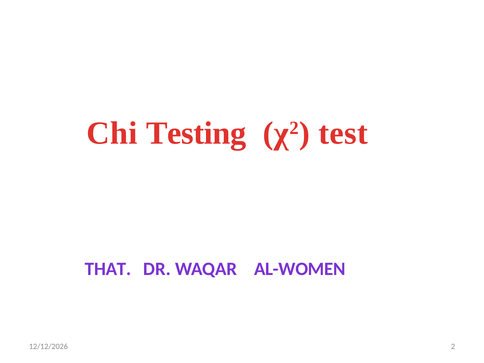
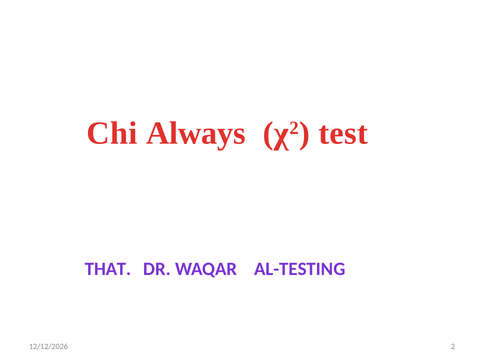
Testing: Testing -> Always
AL-WOMEN: AL-WOMEN -> AL-TESTING
